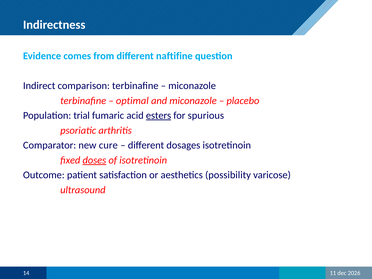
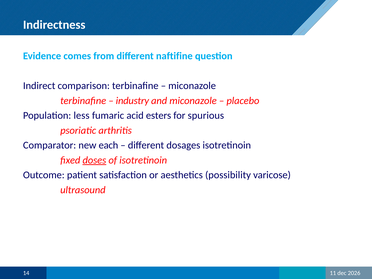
optimal: optimal -> industry
trial: trial -> less
esters underline: present -> none
cure: cure -> each
